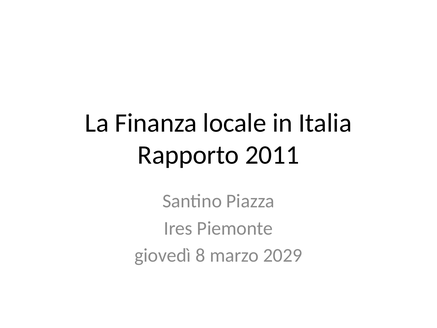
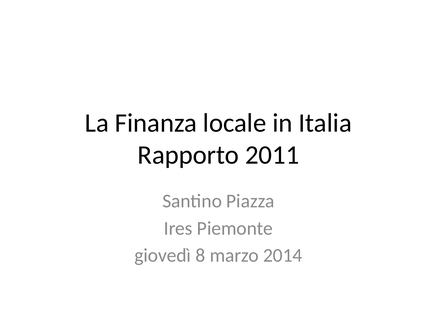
2029: 2029 -> 2014
